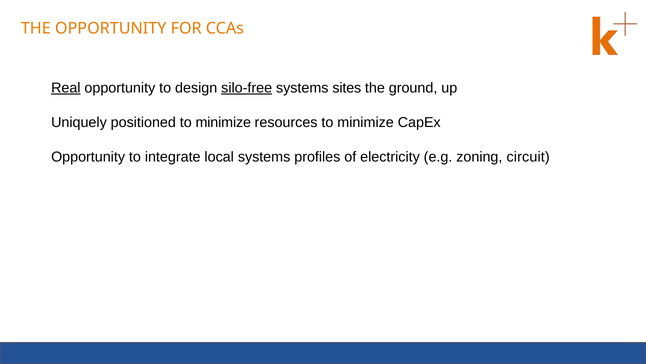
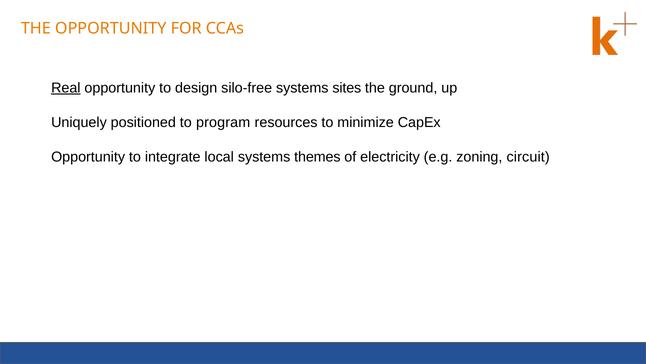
silo-free underline: present -> none
positioned to minimize: minimize -> program
profiles: profiles -> themes
